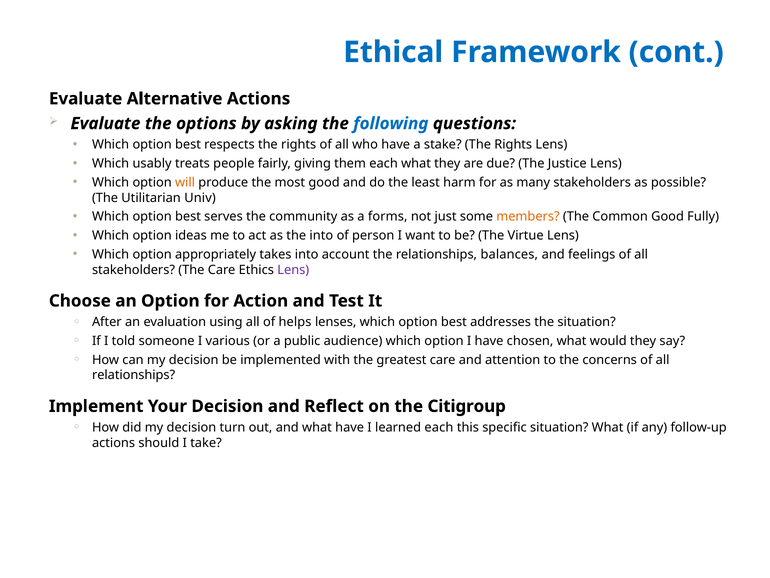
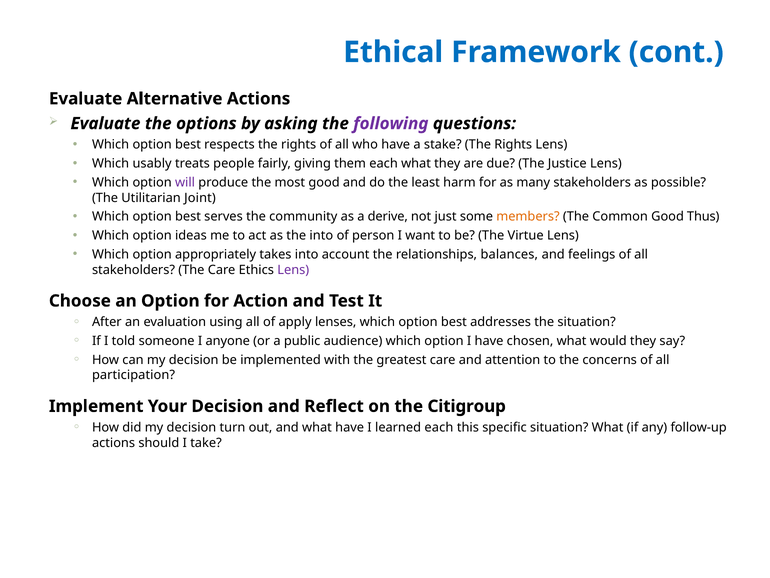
following colour: blue -> purple
will colour: orange -> purple
Univ: Univ -> Joint
forms: forms -> derive
Fully: Fully -> Thus
helps: helps -> apply
various: various -> anyone
relationships at (134, 375): relationships -> participation
